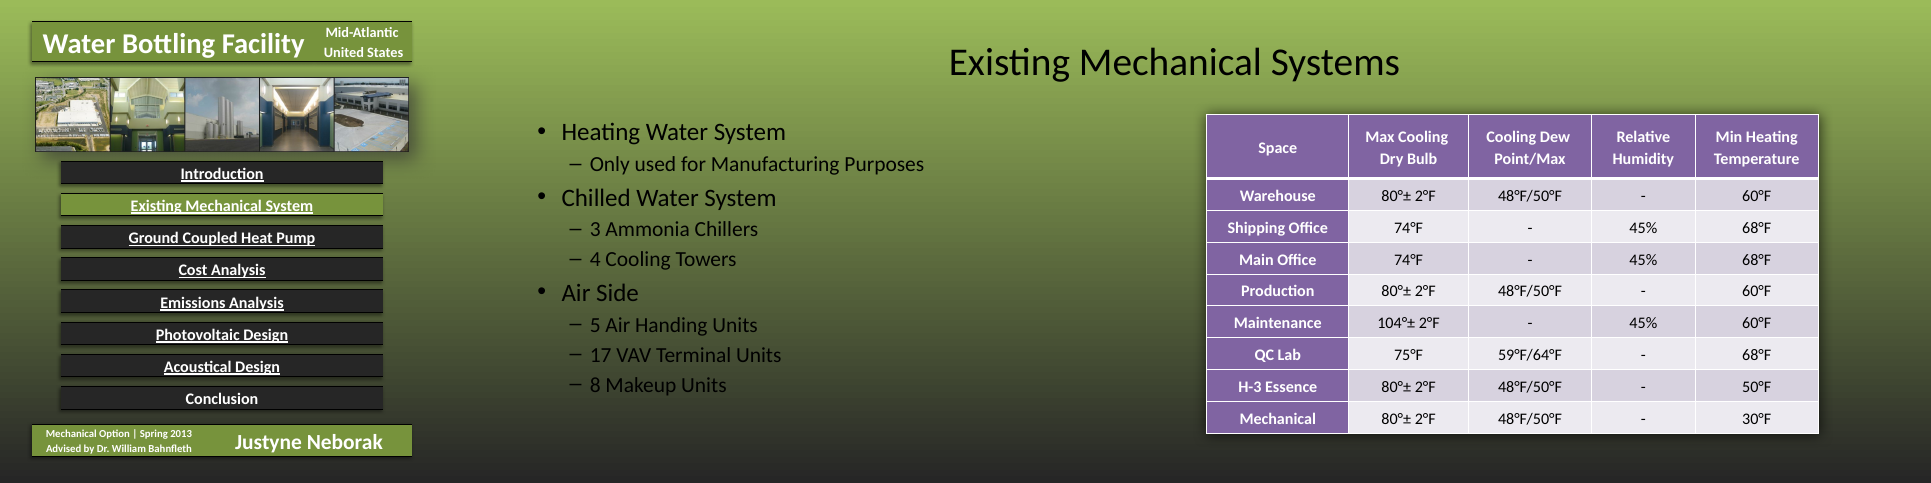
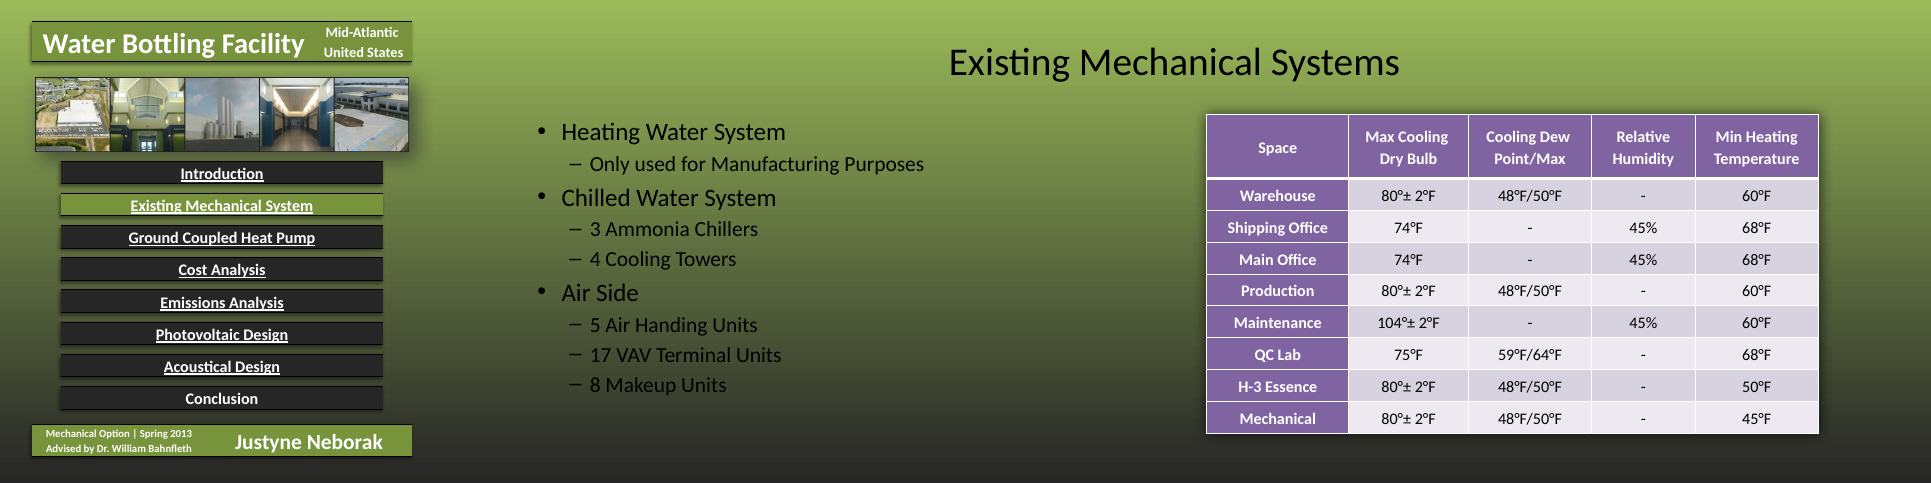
30°F: 30°F -> 45°F
